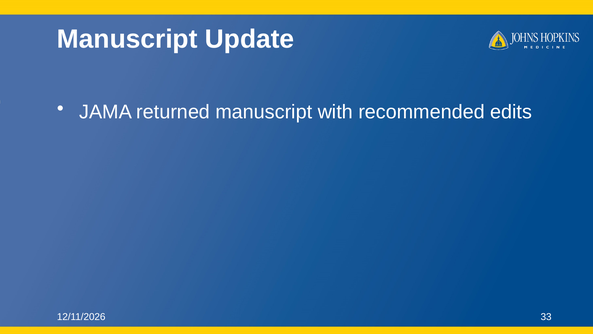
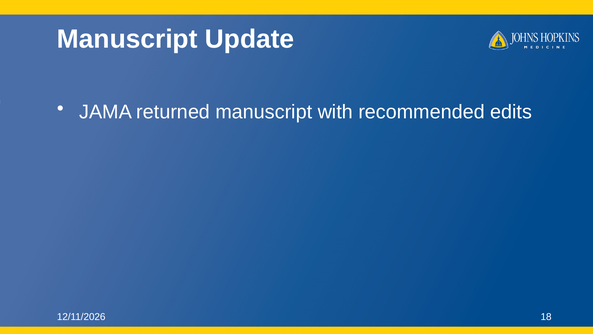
33: 33 -> 18
